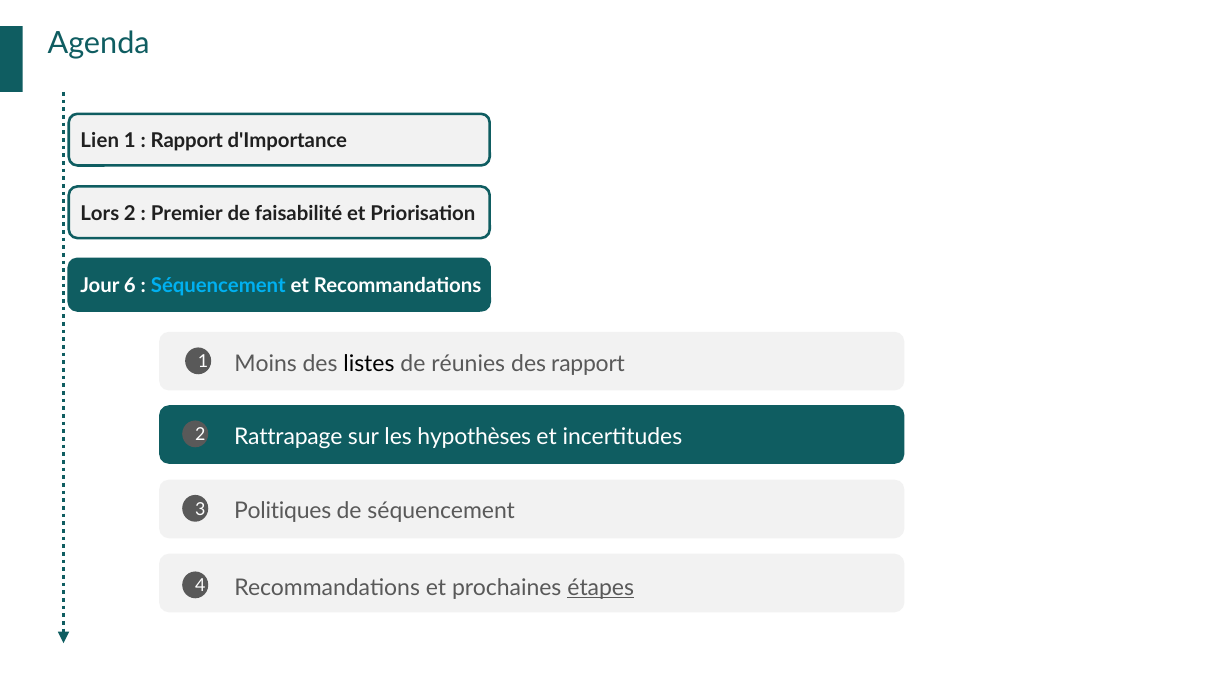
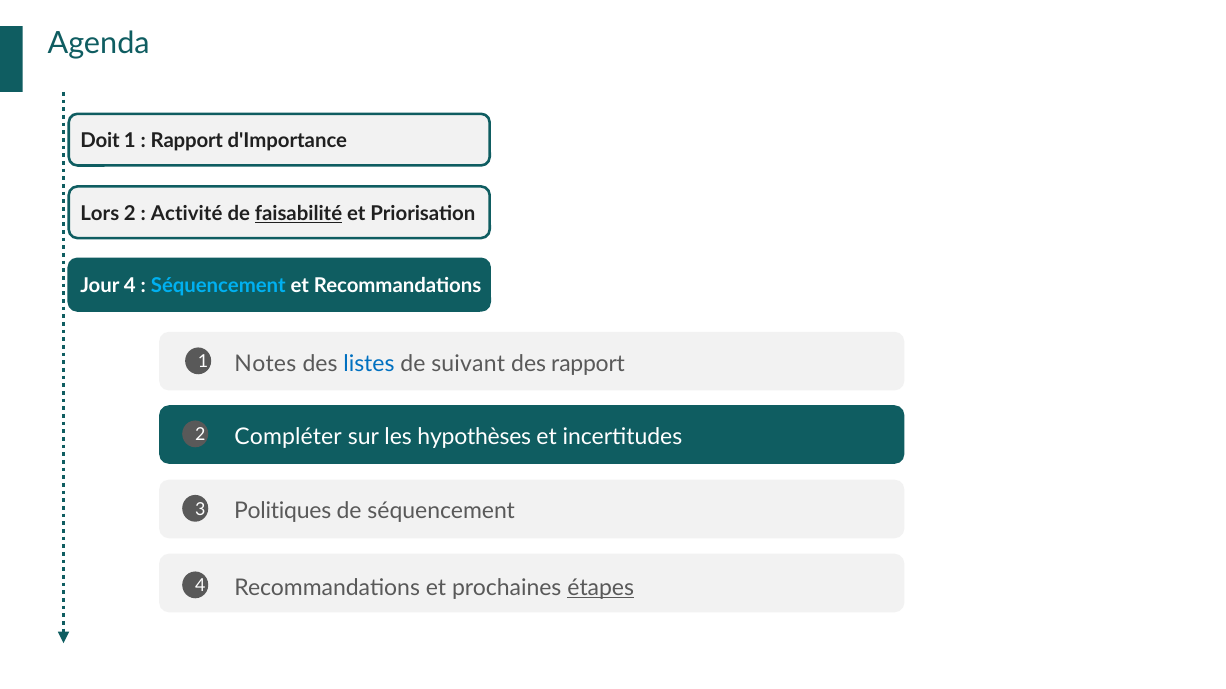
Lien: Lien -> Doit
Premier: Premier -> Activité
faisabilité underline: none -> present
Jour 6: 6 -> 4
Moins: Moins -> Notes
listes colour: black -> blue
réunies: réunies -> suivant
Rattrapage: Rattrapage -> Compléter
